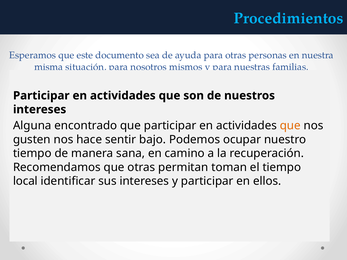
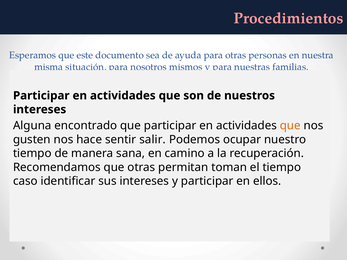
Procedimientos colour: light blue -> pink
bajo: bajo -> salir
local: local -> caso
